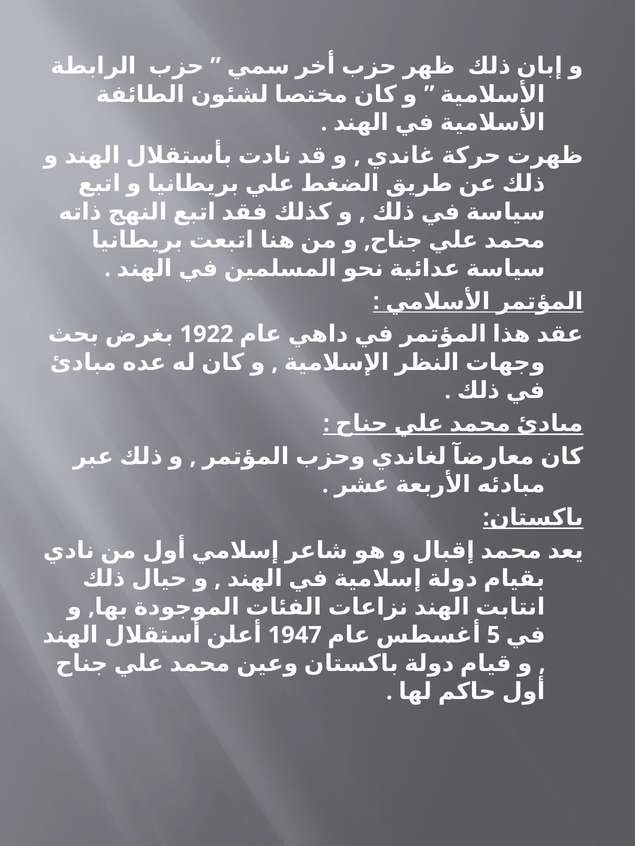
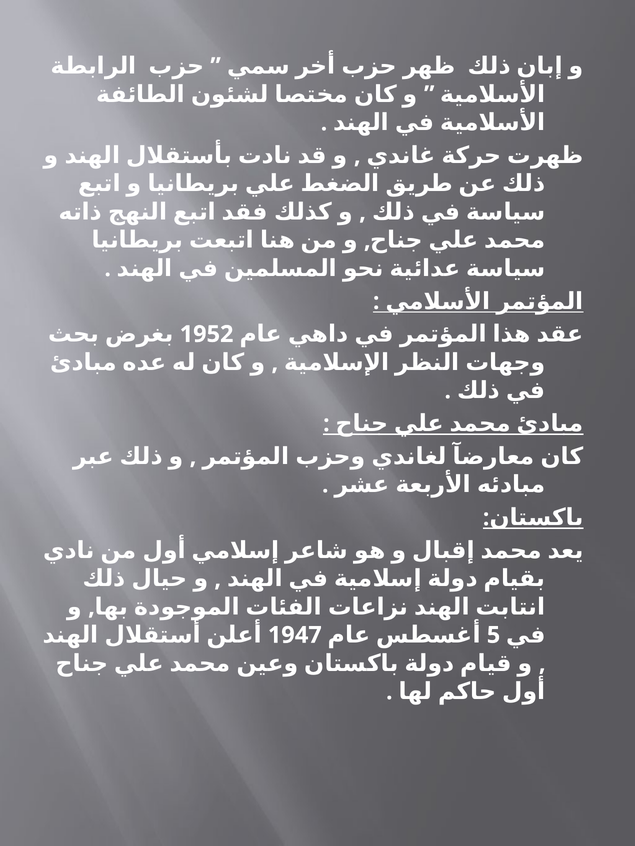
1922: 1922 -> 1952
